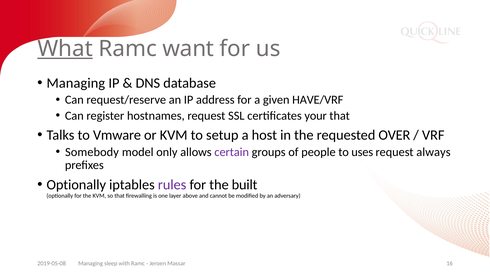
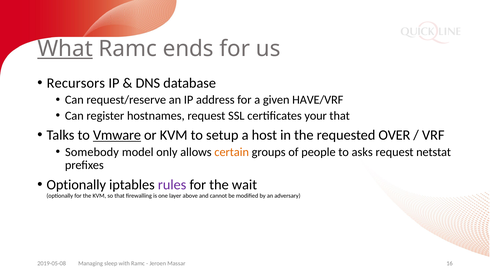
want: want -> ends
Managing at (76, 83): Managing -> Recursors
Vmware underline: none -> present
certain colour: purple -> orange
uses: uses -> asks
always: always -> netstat
built: built -> wait
